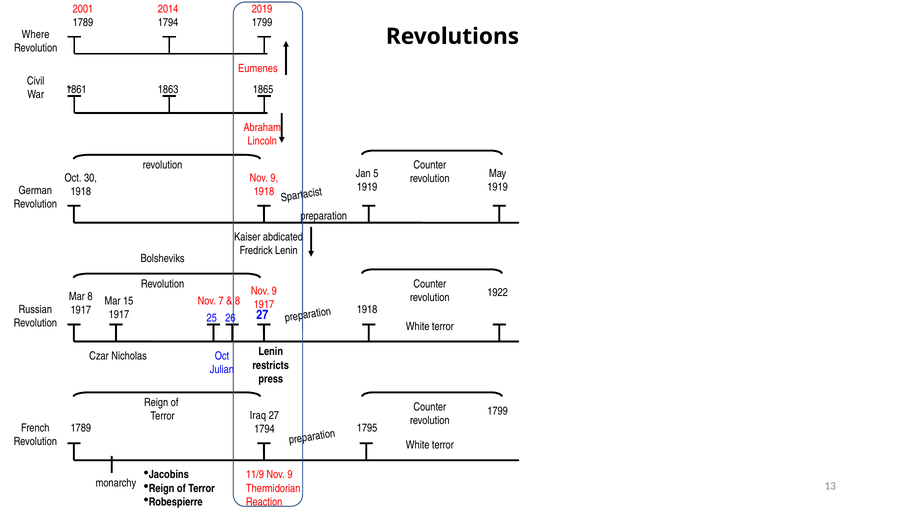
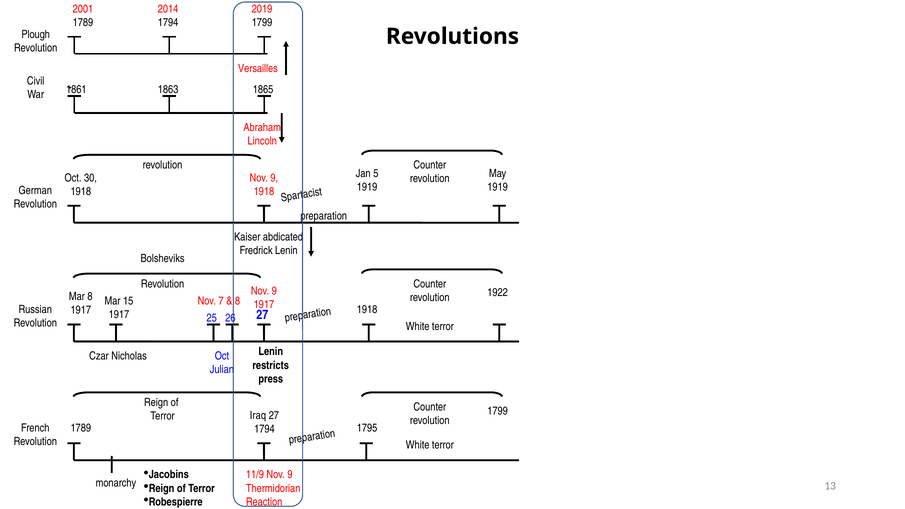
Where: Where -> Plough
Eumenes: Eumenes -> Versailles
